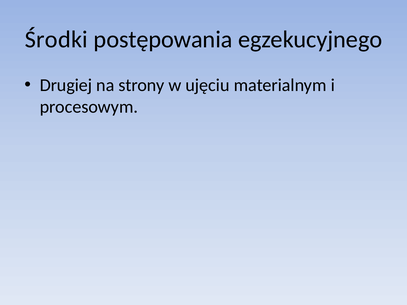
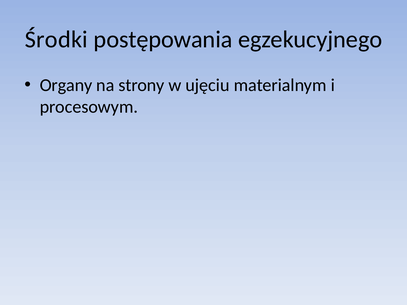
Drugiej: Drugiej -> Organy
